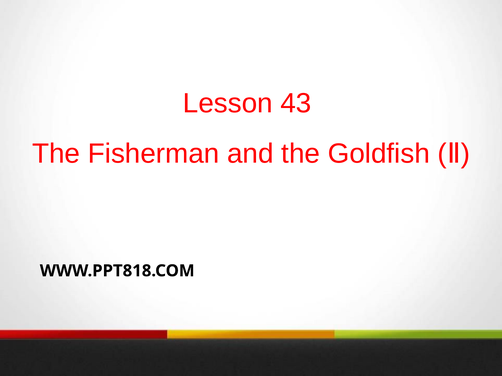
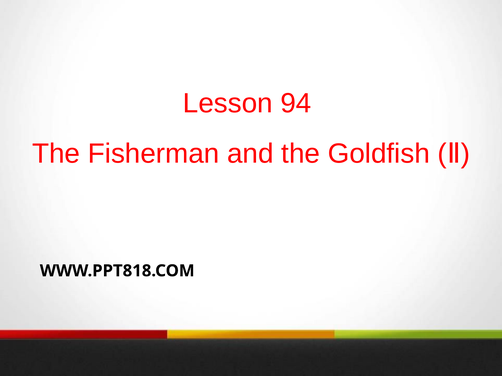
43: 43 -> 94
